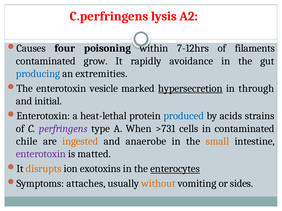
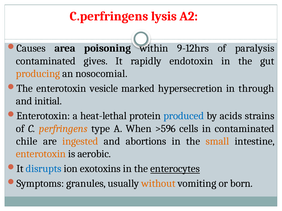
four: four -> area
7-12hrs: 7-12hrs -> 9-12hrs
filaments: filaments -> paralysis
grow: grow -> gives
avoidance: avoidance -> endotoxin
producing colour: blue -> orange
extremities: extremities -> nosocomial
hypersecretion underline: present -> none
perfringens colour: purple -> orange
>731: >731 -> >596
anaerobe: anaerobe -> abortions
enterotoxin at (41, 154) colour: purple -> orange
matted: matted -> aerobic
disrupts colour: orange -> blue
attaches: attaches -> granules
sides: sides -> born
